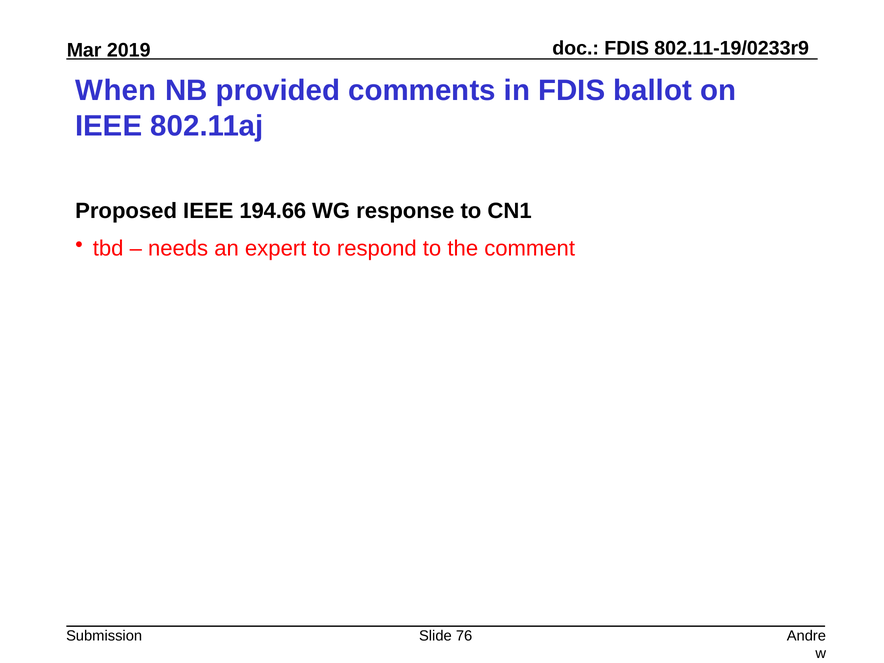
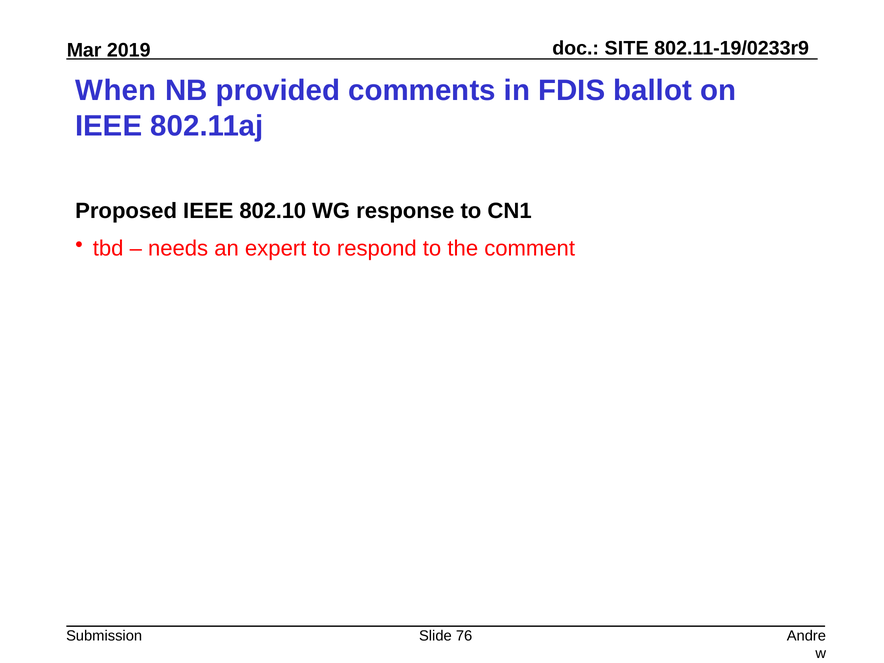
FDIS at (627, 49): FDIS -> SITE
194.66: 194.66 -> 802.10
